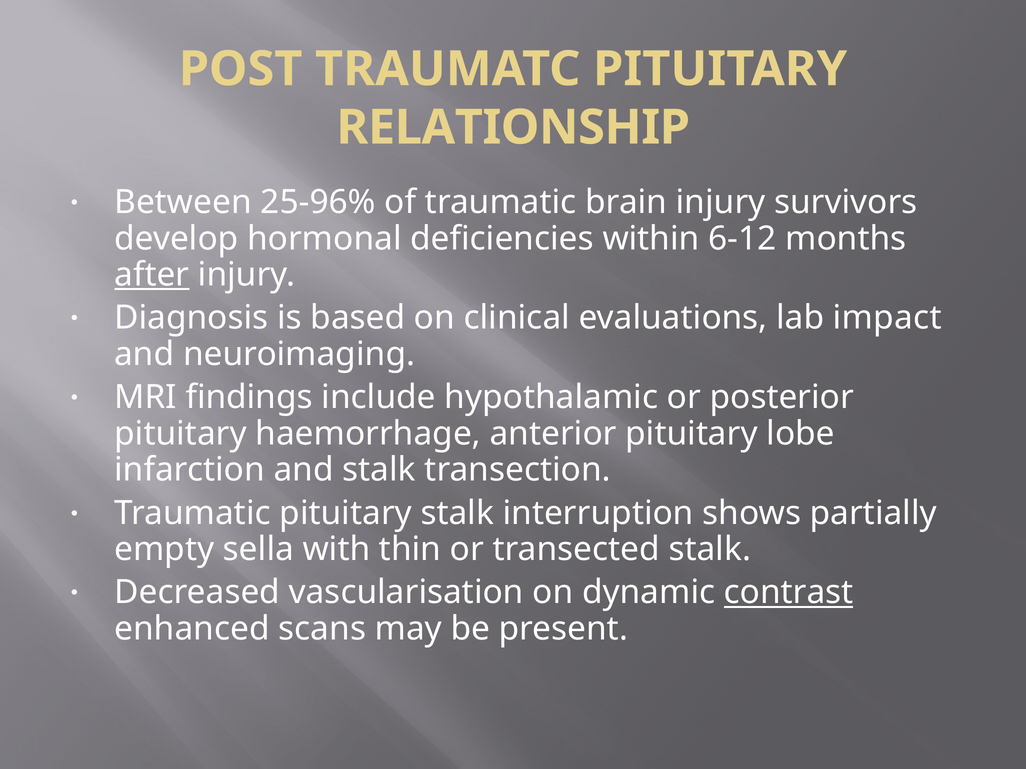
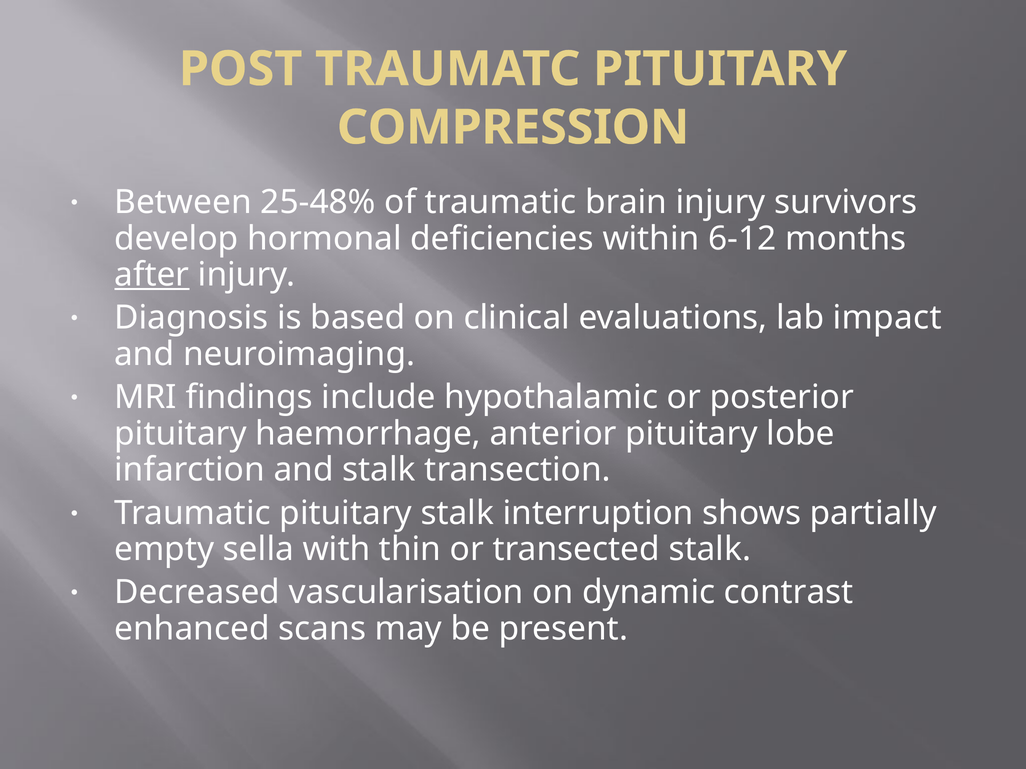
RELATIONSHIP: RELATIONSHIP -> COMPRESSION
25-96%: 25-96% -> 25-48%
contrast underline: present -> none
